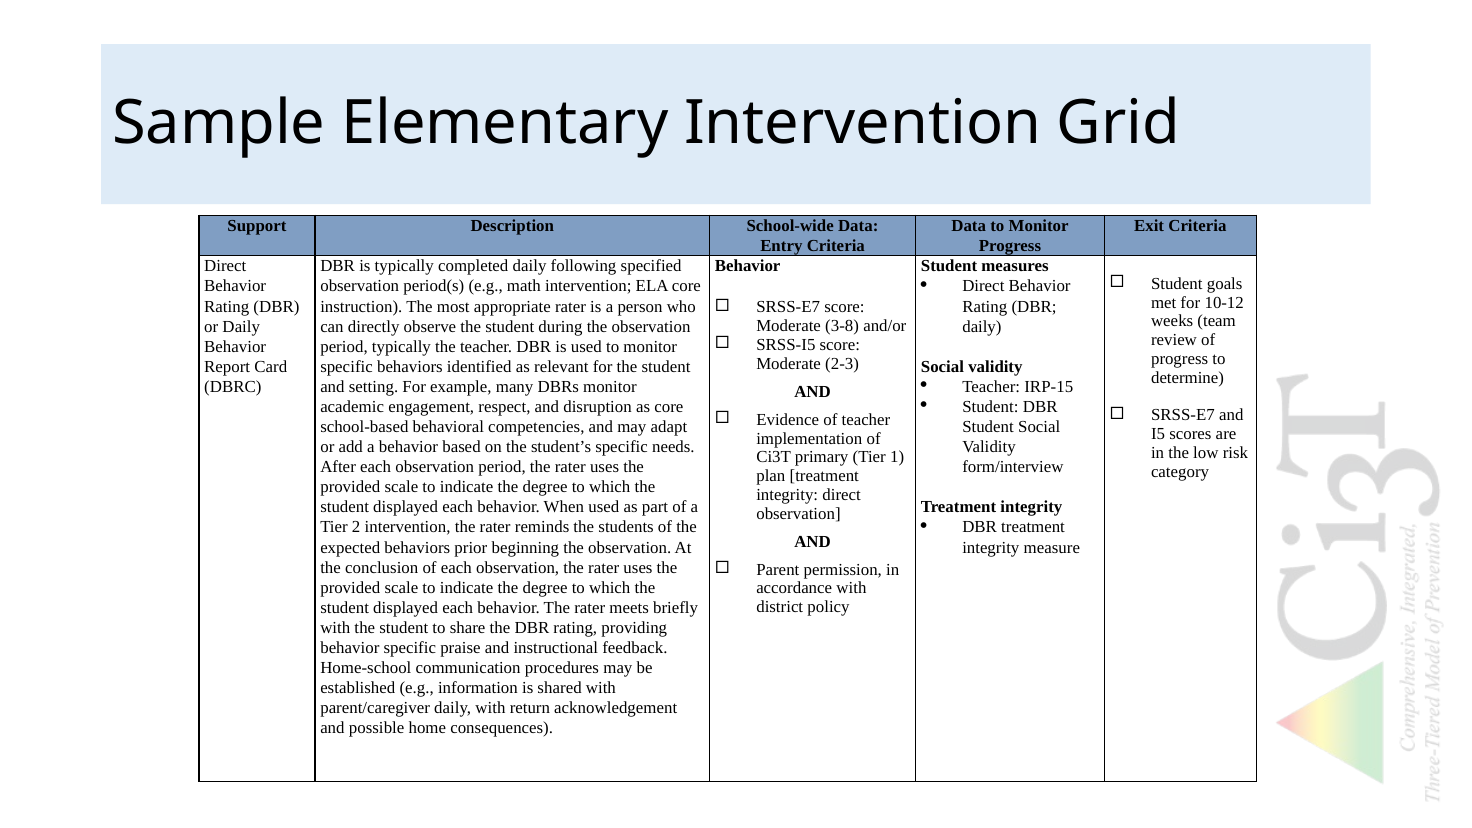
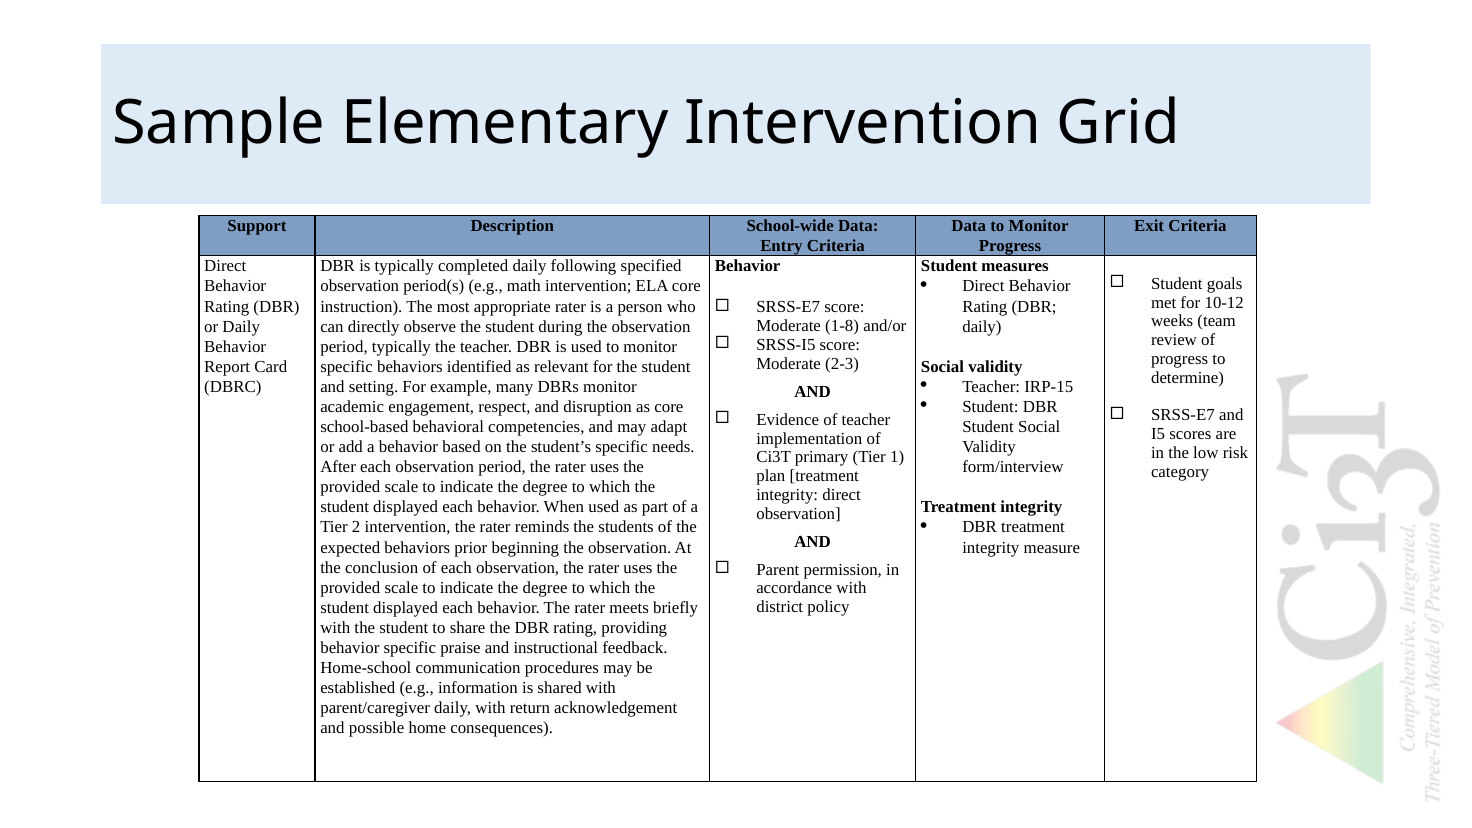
3-8: 3-8 -> 1-8
